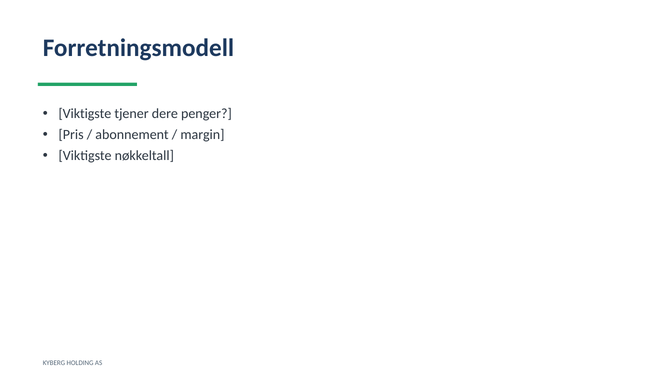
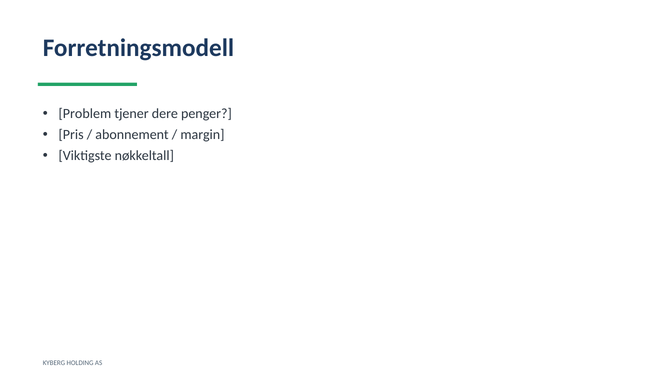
Viktigste at (85, 114): Viktigste -> Problem
